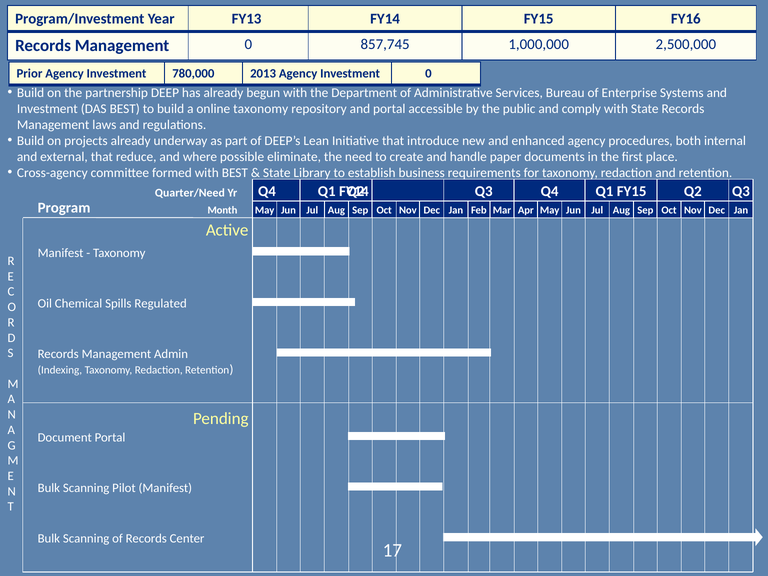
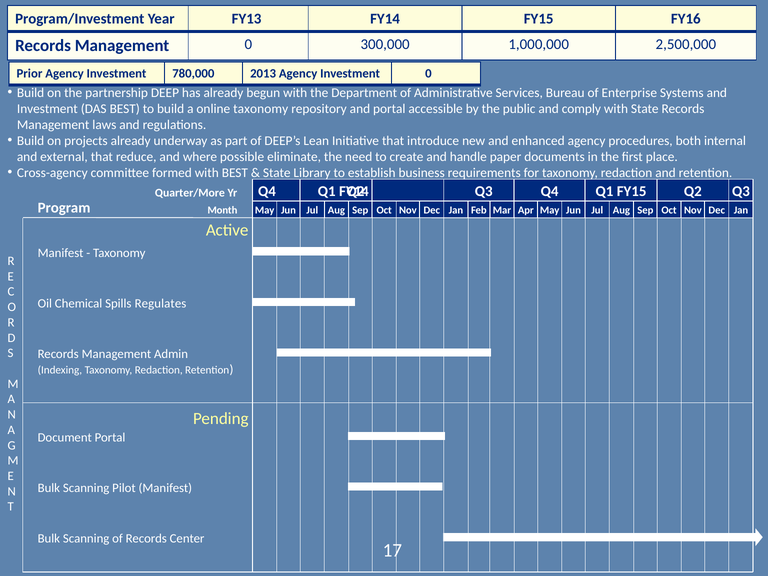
857,745: 857,745 -> 300,000
Quarter/Need: Quarter/Need -> Quarter/More
Regulated: Regulated -> Regulates
